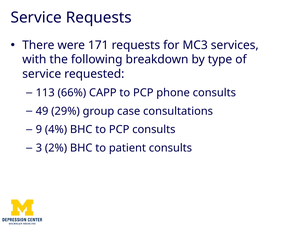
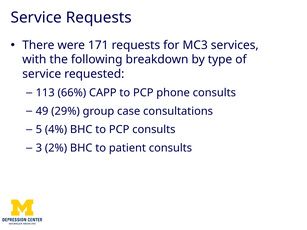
9: 9 -> 5
